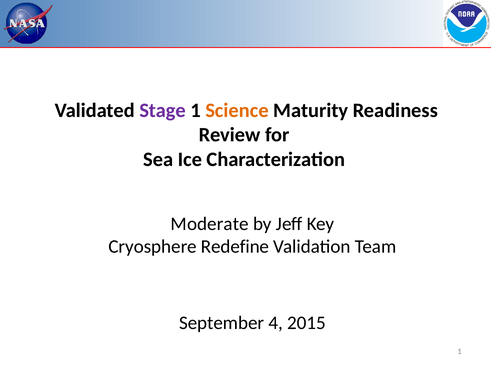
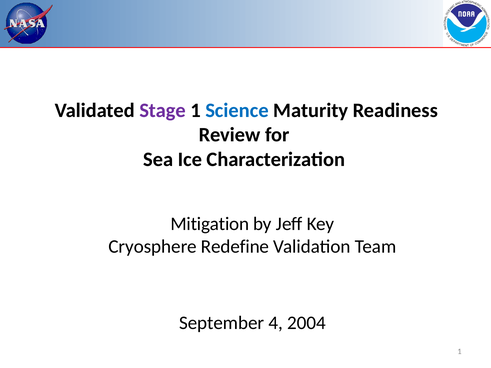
Science colour: orange -> blue
Moderate: Moderate -> Mitigation
2015: 2015 -> 2004
